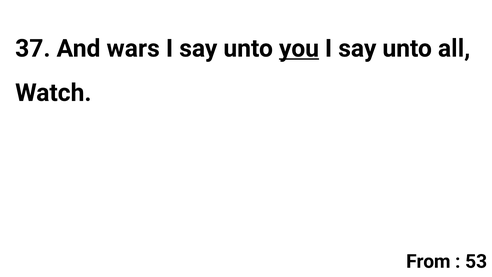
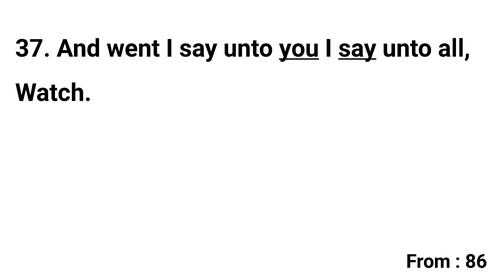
wars: wars -> went
say at (357, 48) underline: none -> present
53: 53 -> 86
